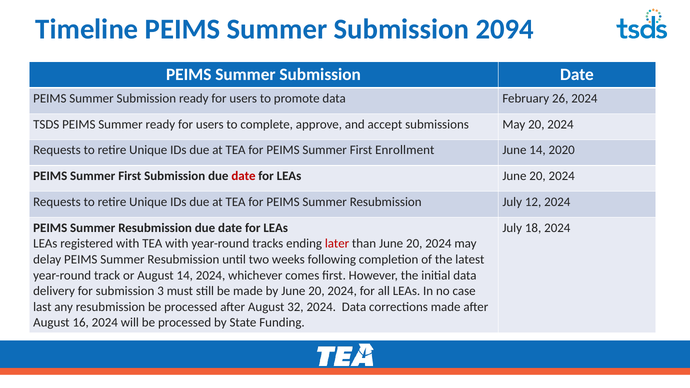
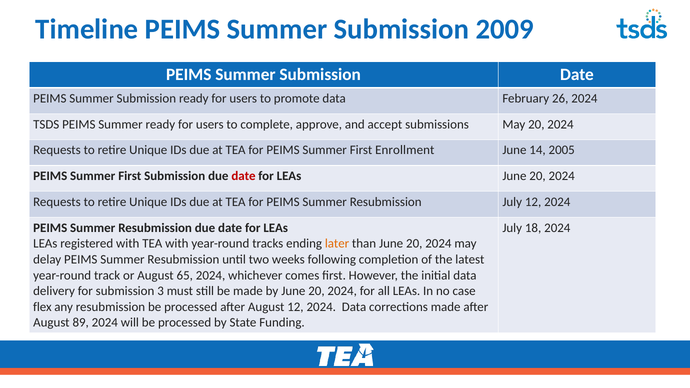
2094: 2094 -> 2009
2020: 2020 -> 2005
later colour: red -> orange
August 14: 14 -> 65
last: last -> flex
August 32: 32 -> 12
16: 16 -> 89
